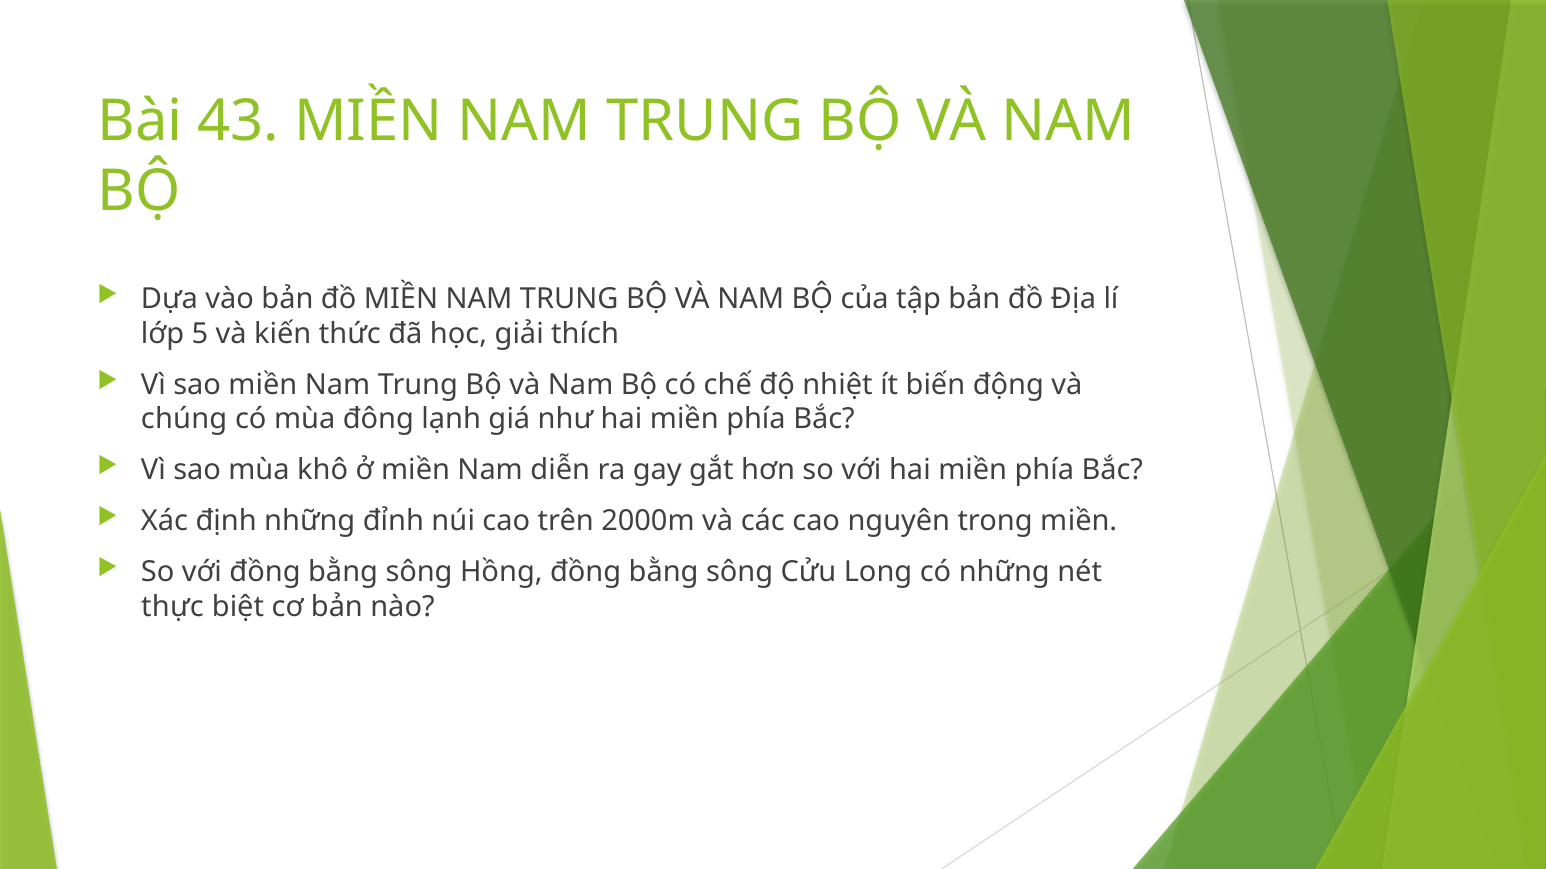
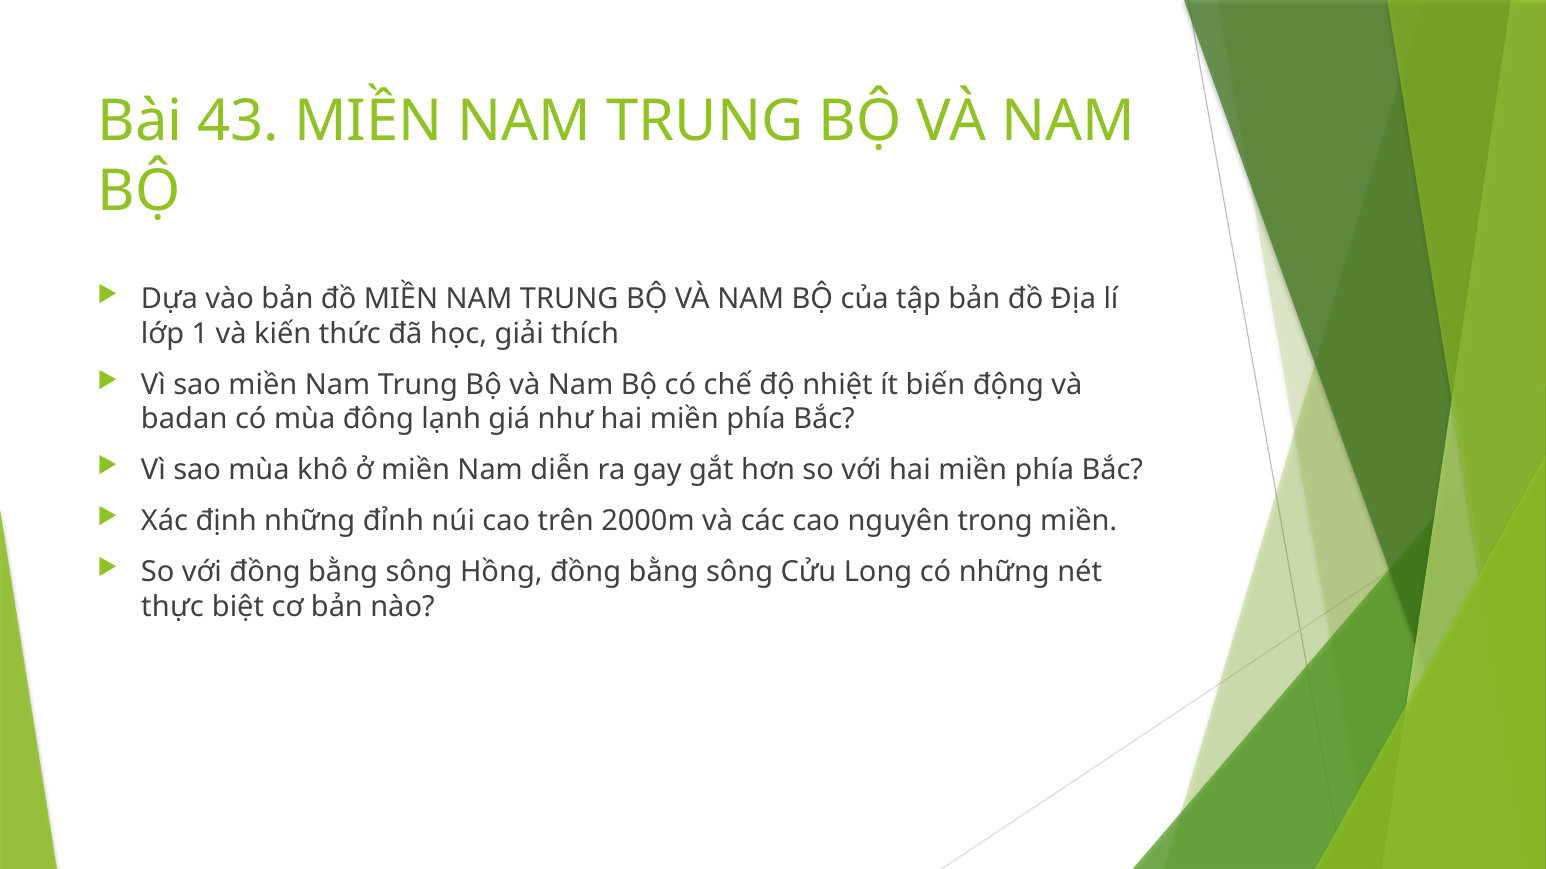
5: 5 -> 1
chúng: chúng -> badan
